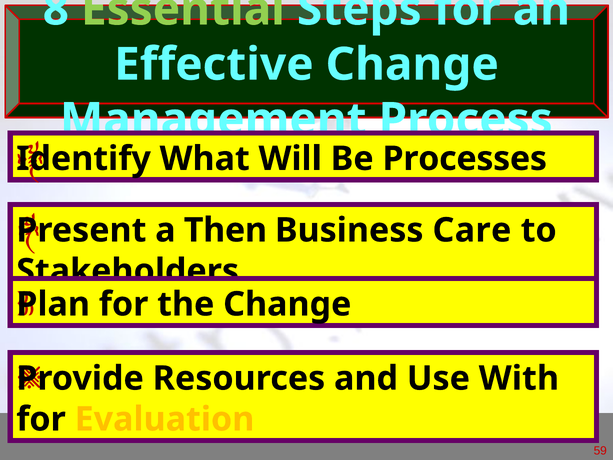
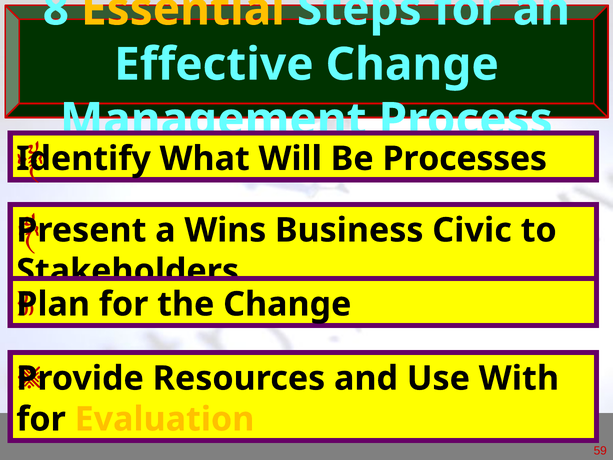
Essential colour: light green -> yellow
Then: Then -> Wins
Care: Care -> Civic
